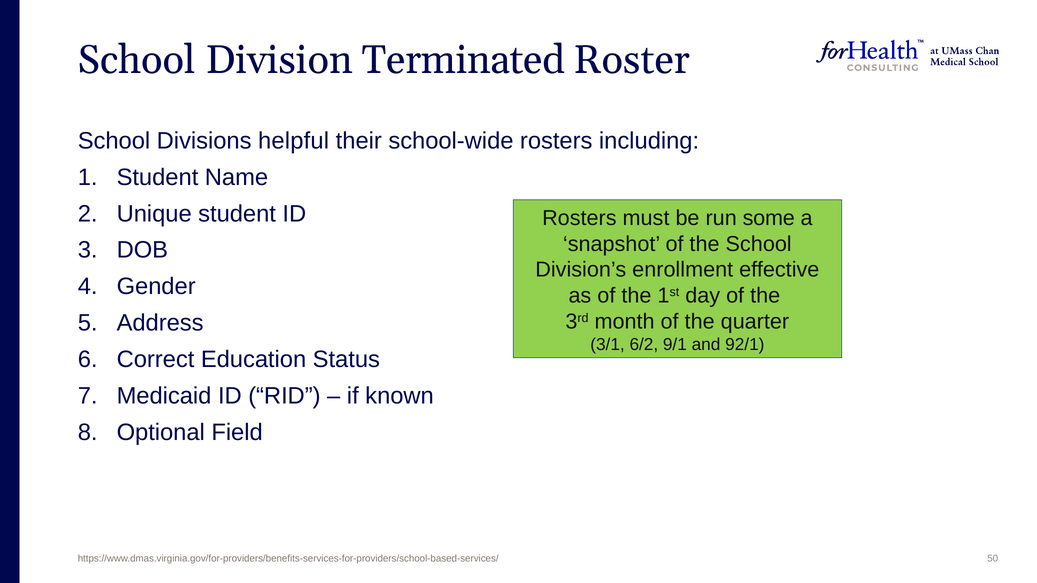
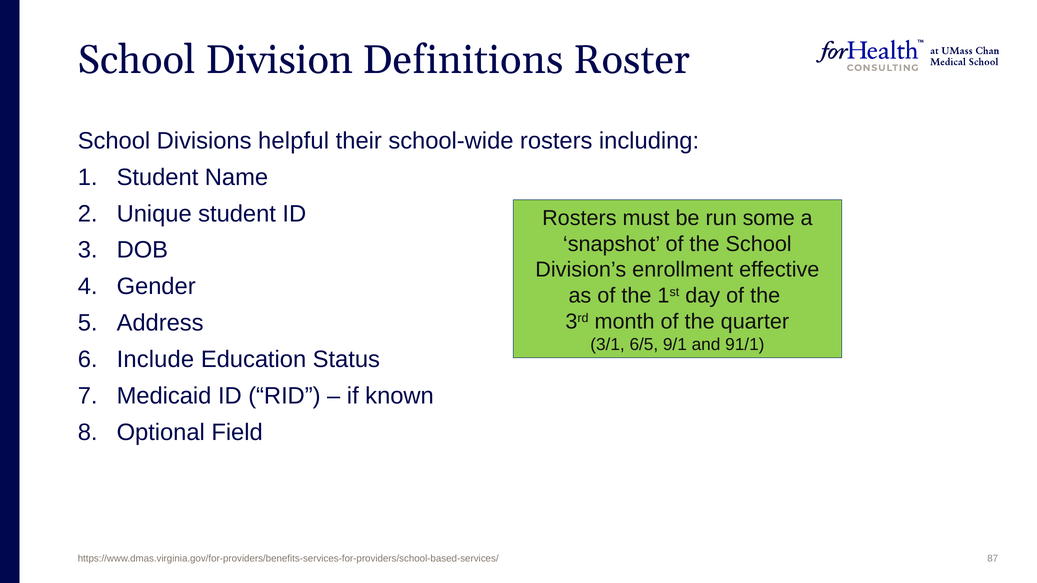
Terminated: Terminated -> Definitions
6/2: 6/2 -> 6/5
92/1: 92/1 -> 91/1
Correct: Correct -> Include
50: 50 -> 87
